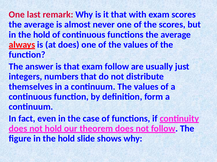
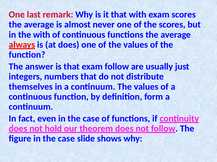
hold at (42, 35): hold -> with
figure in the hold: hold -> case
